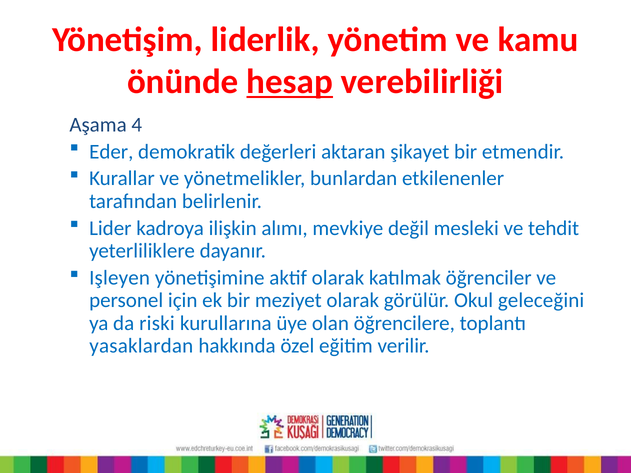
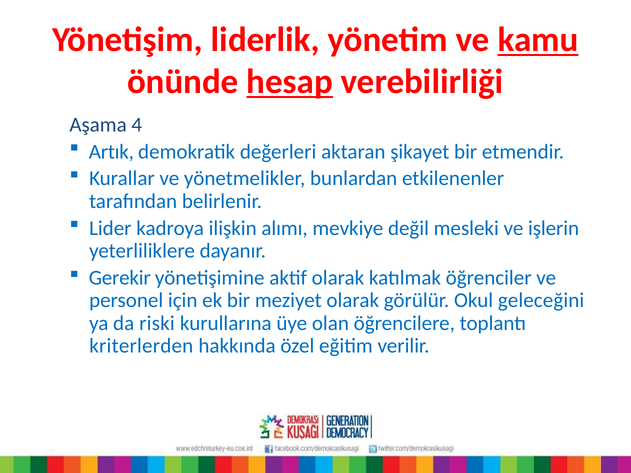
kamu underline: none -> present
Eder: Eder -> Artık
tehdit: tehdit -> işlerin
Işleyen: Işleyen -> Gerekir
yasaklardan: yasaklardan -> kriterlerden
